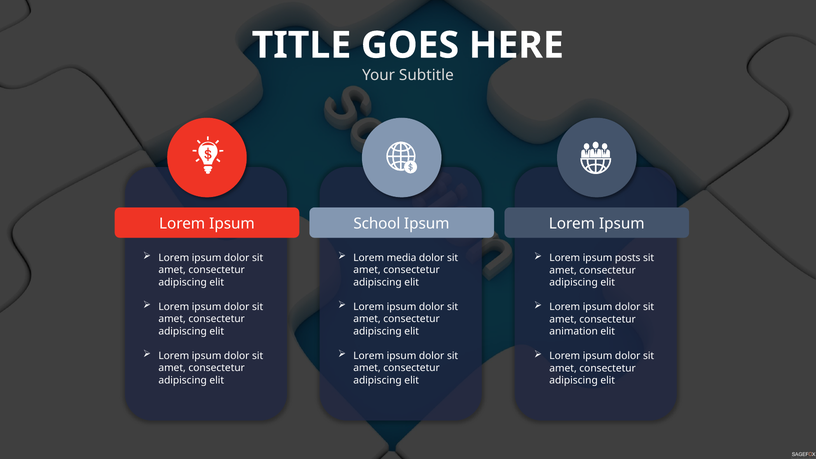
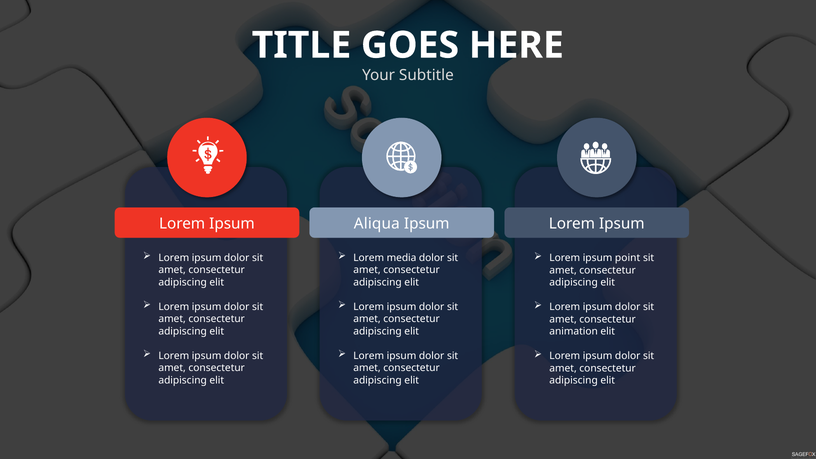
School: School -> Aliqua
posts: posts -> point
